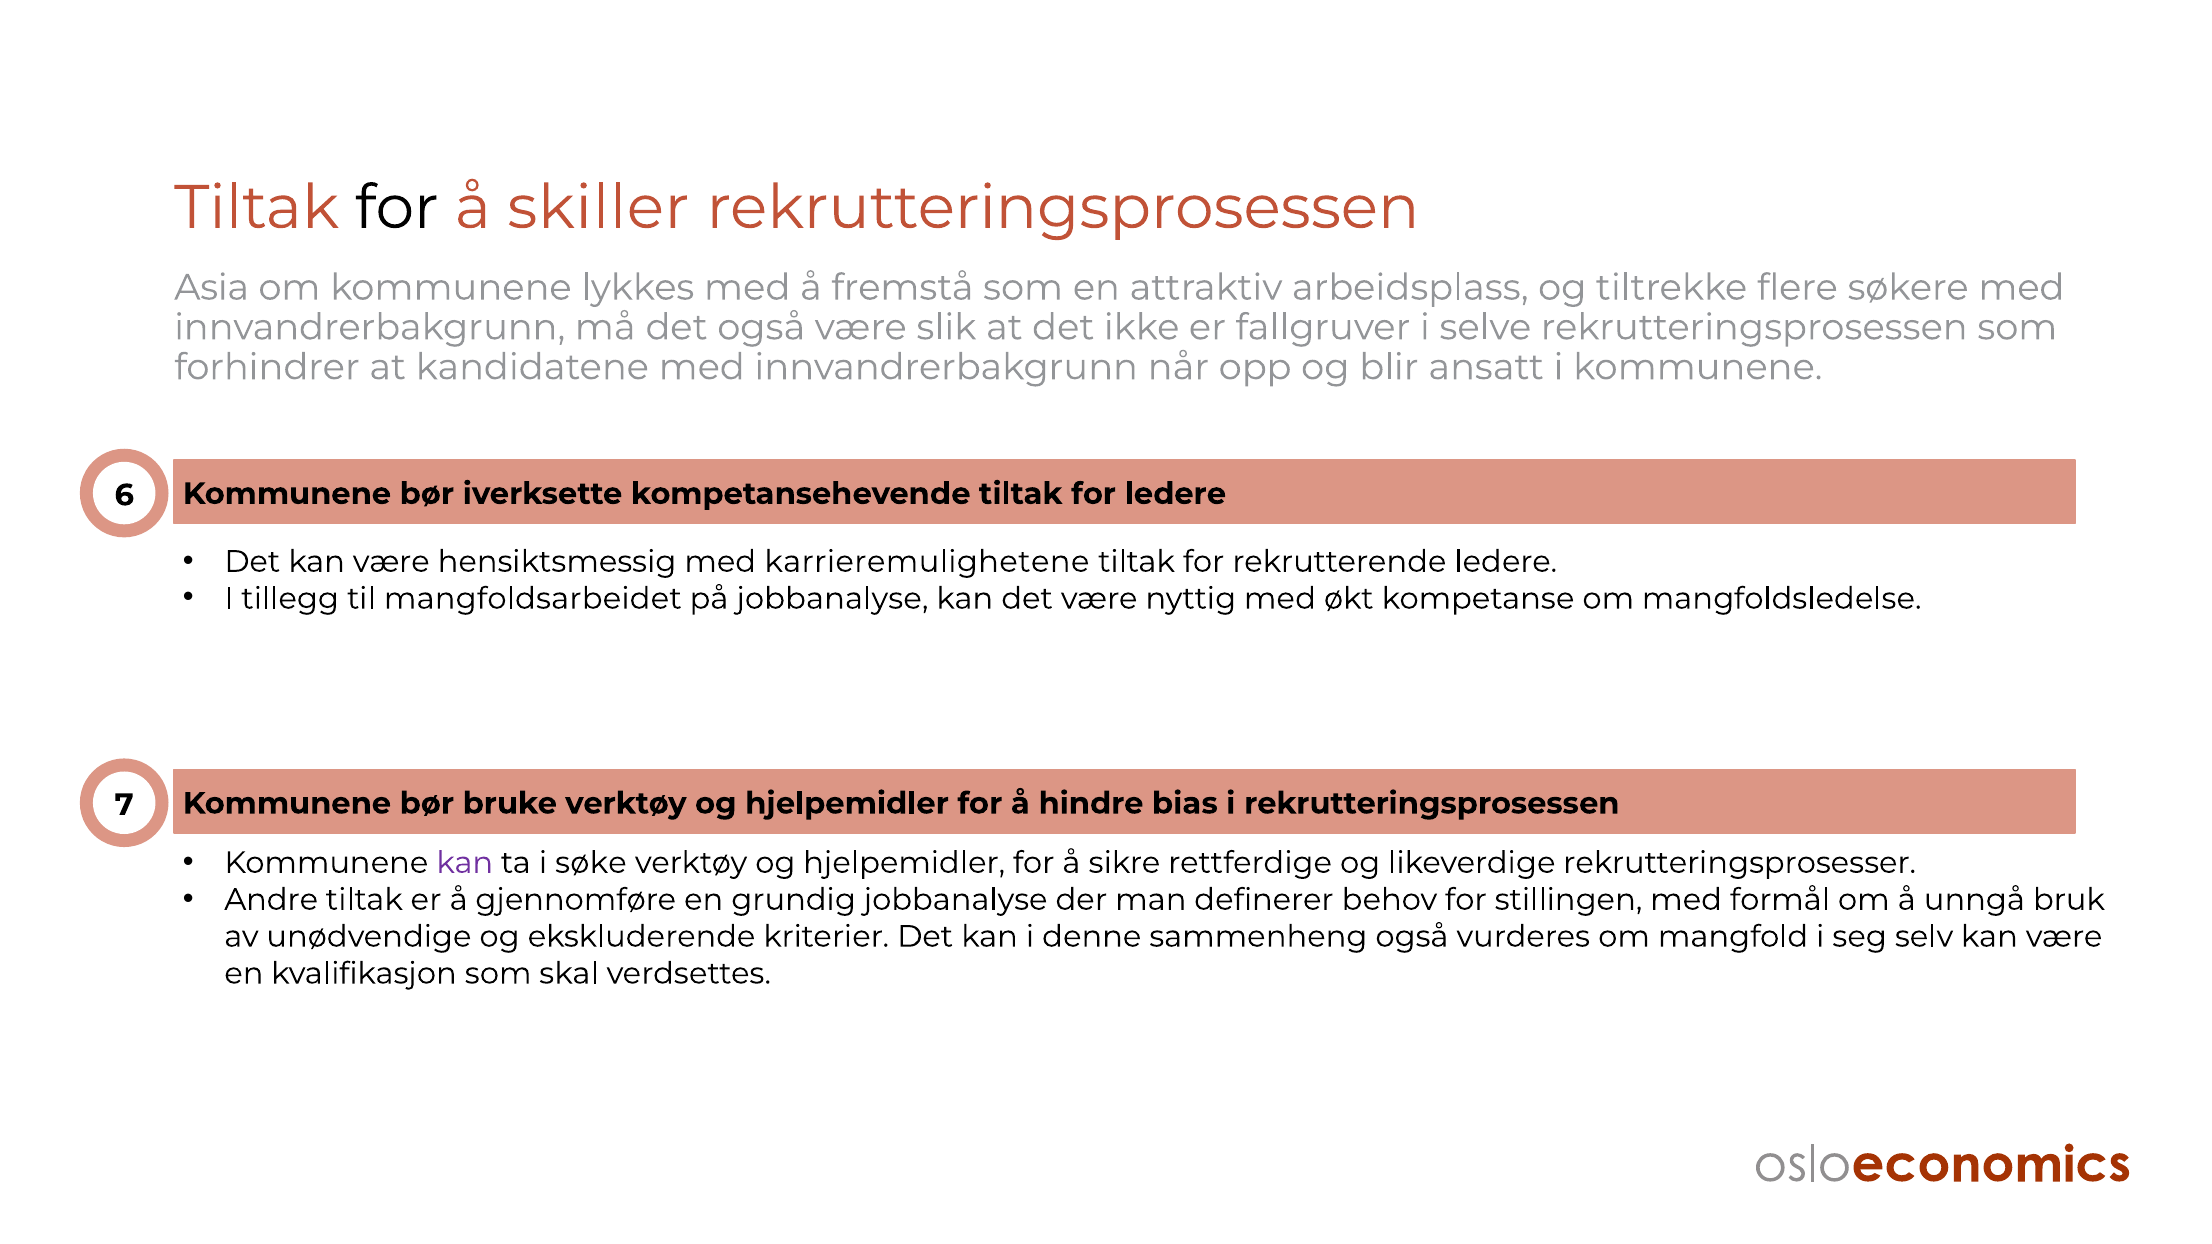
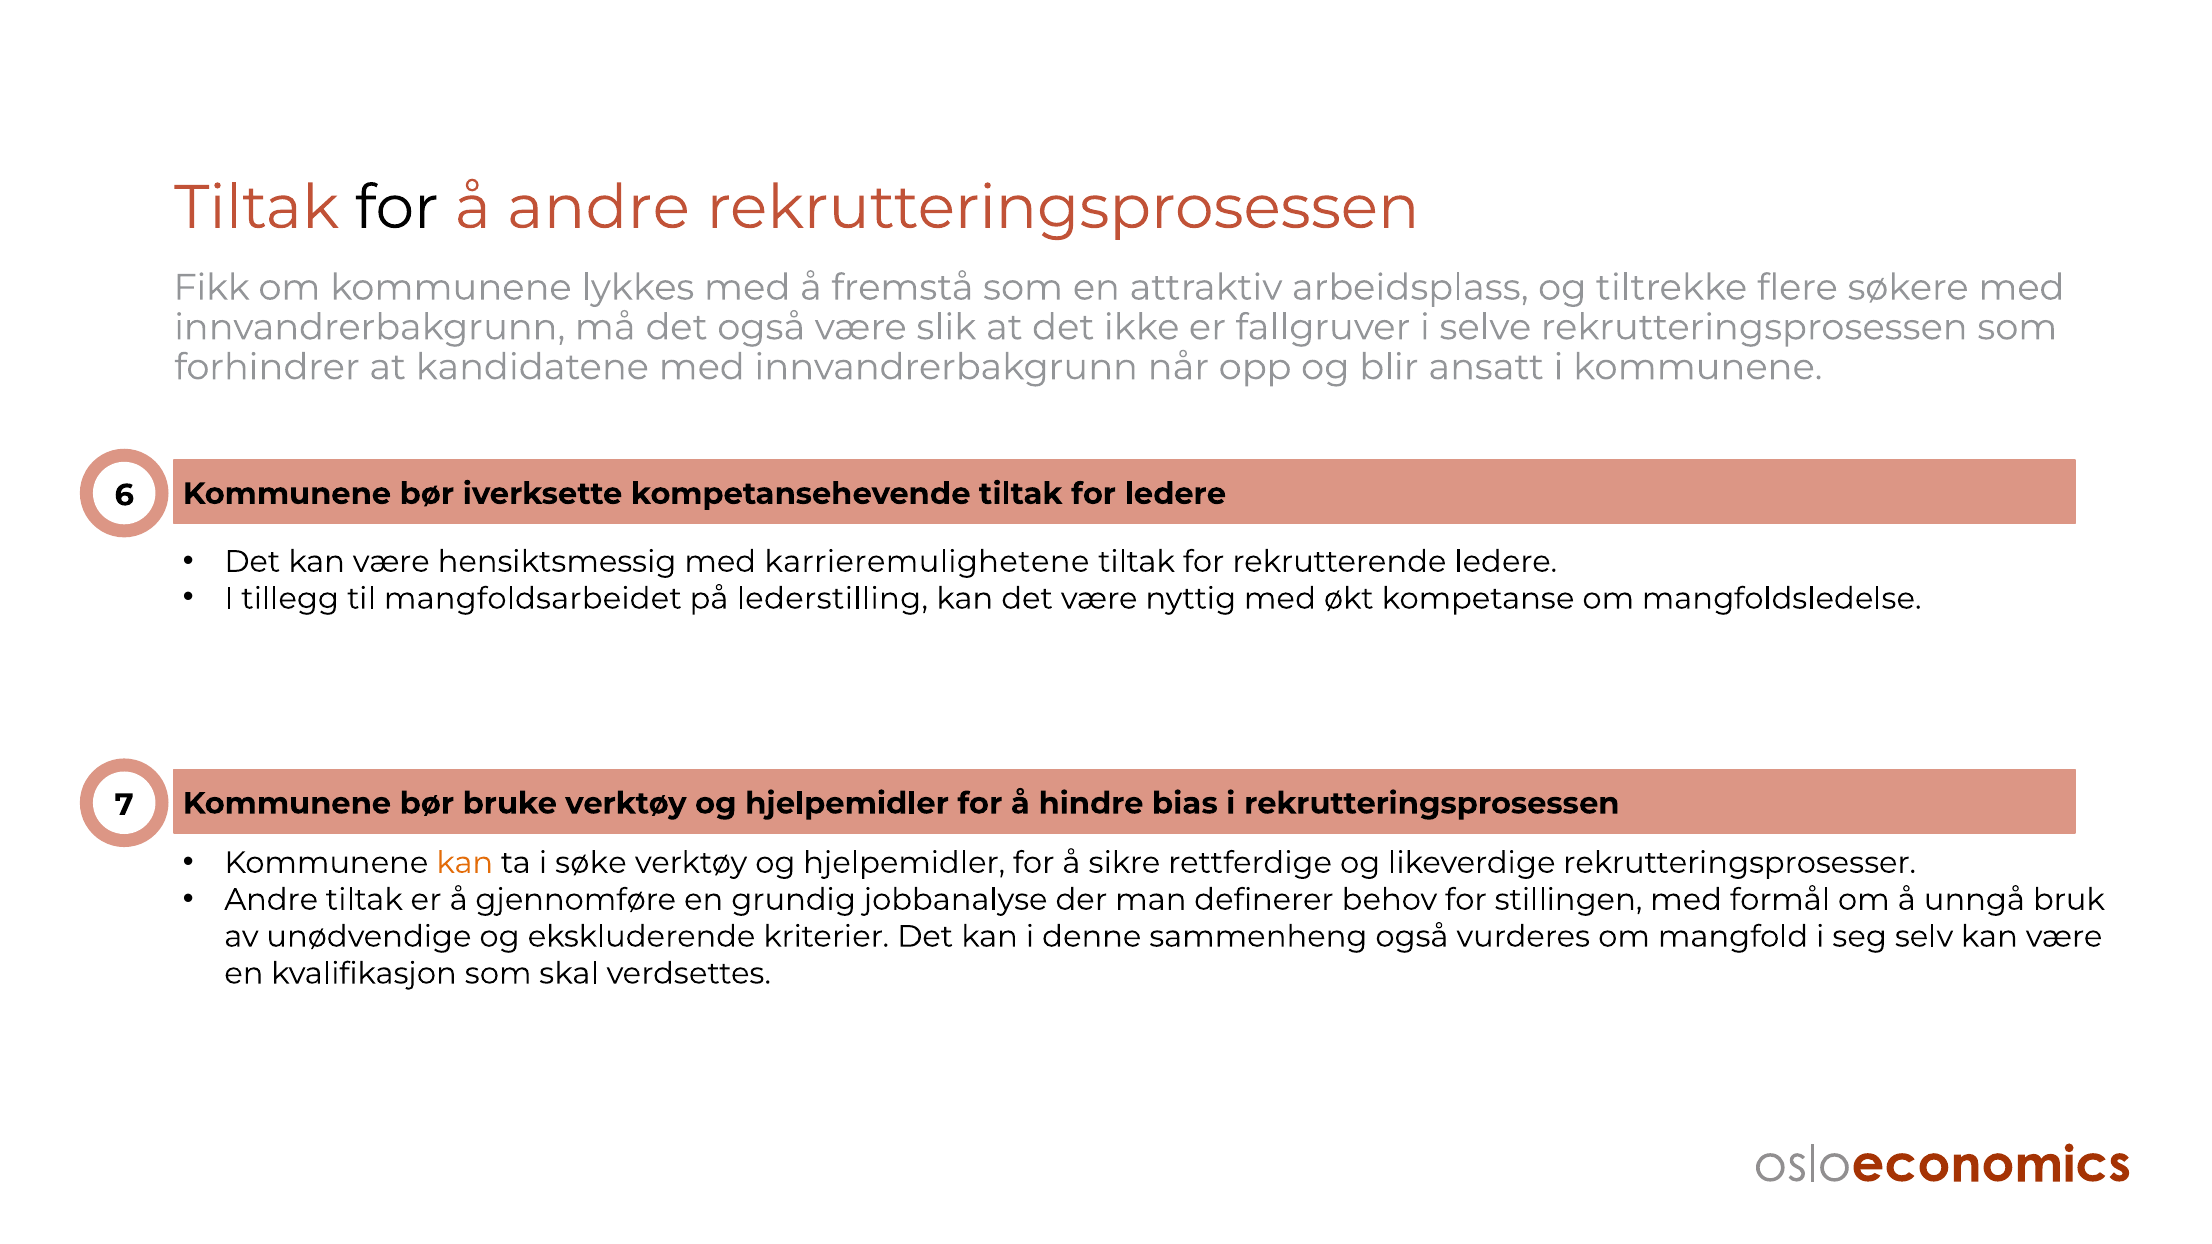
å skiller: skiller -> andre
Asia: Asia -> Fikk
på jobbanalyse: jobbanalyse -> lederstilling
kan at (465, 863) colour: purple -> orange
